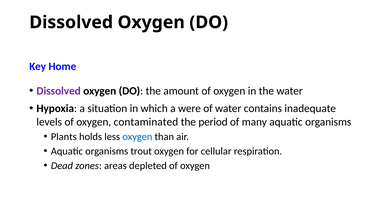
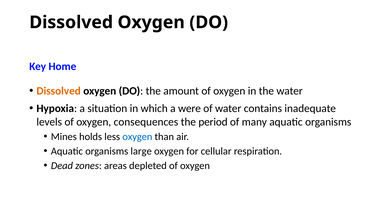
Dissolved at (59, 91) colour: purple -> orange
contaminated: contaminated -> consequences
Plants: Plants -> Mines
trout: trout -> large
